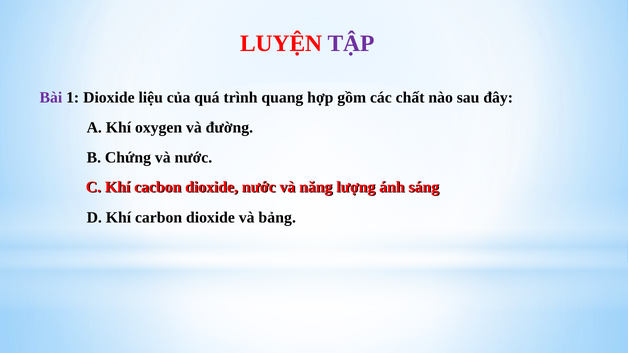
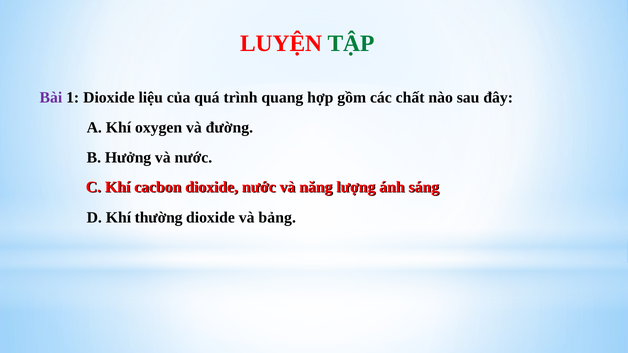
TẬP colour: purple -> green
Chứng: Chứng -> Hưởng
carbon: carbon -> thường
